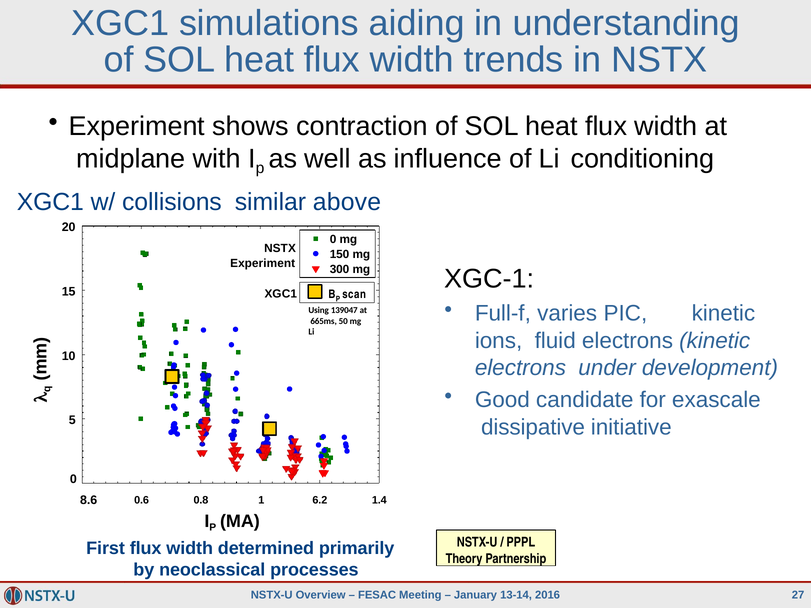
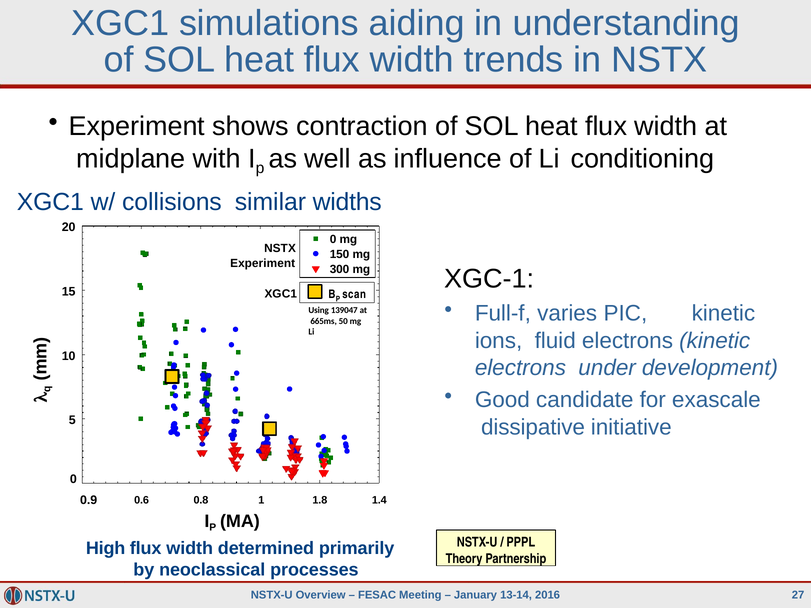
above: above -> widths
8.6: 8.6 -> 0.9
6.2: 6.2 -> 1.8
First: First -> High
